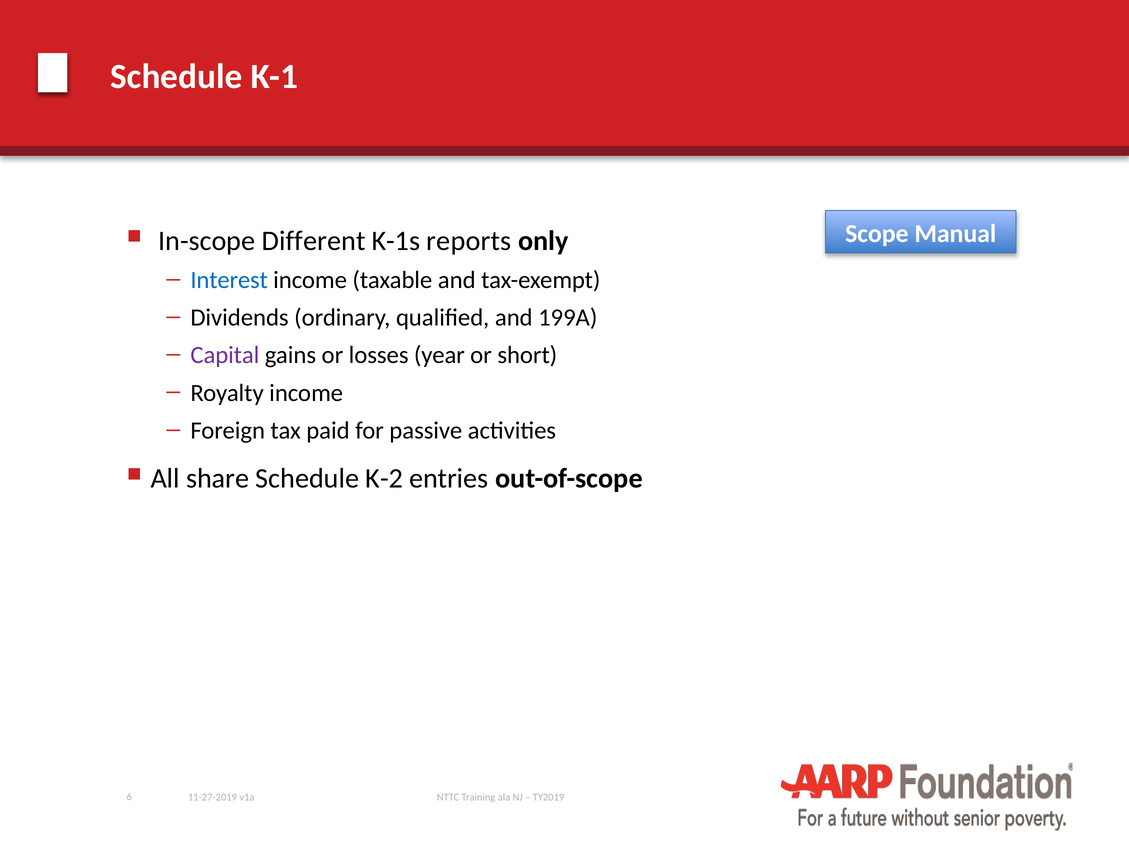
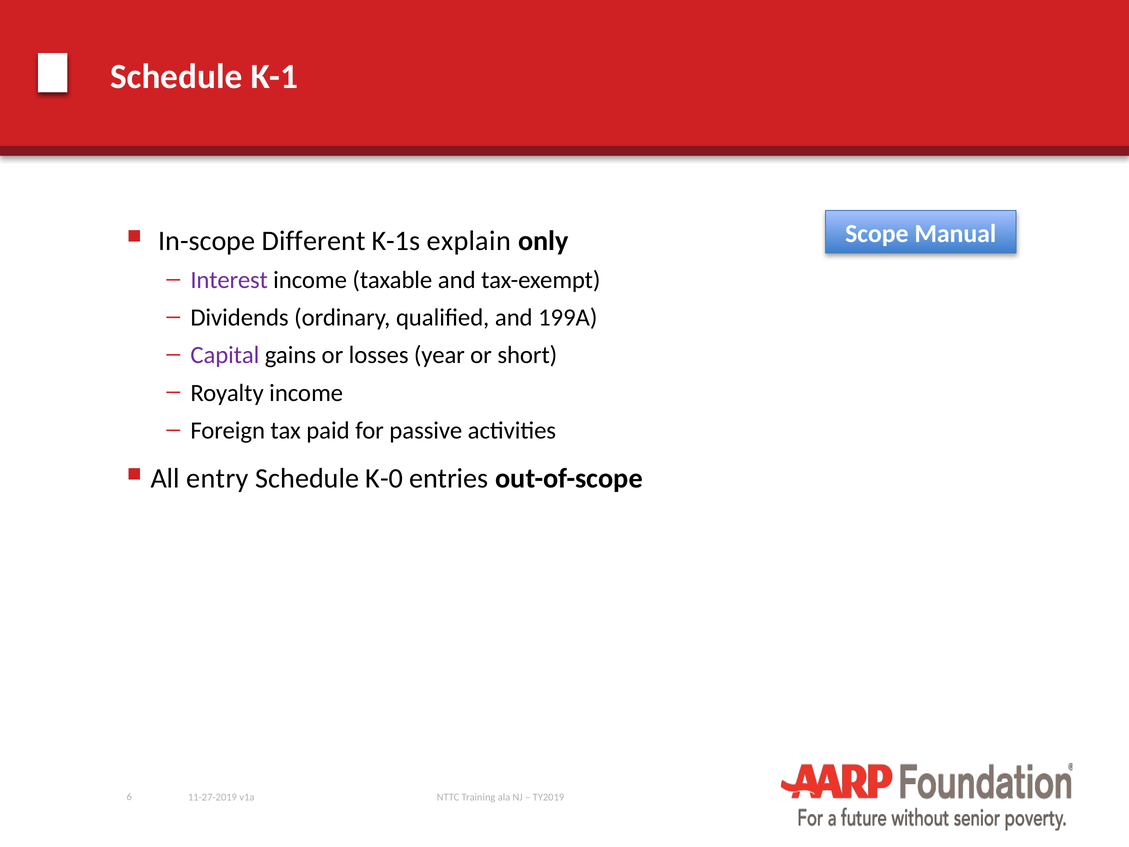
reports: reports -> explain
Interest colour: blue -> purple
share: share -> entry
K-2: K-2 -> K-0
